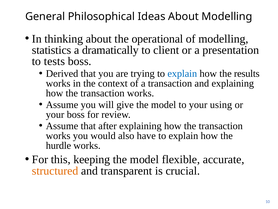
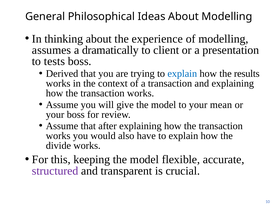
operational: operational -> experience
statistics: statistics -> assumes
using: using -> mean
hurdle: hurdle -> divide
structured colour: orange -> purple
